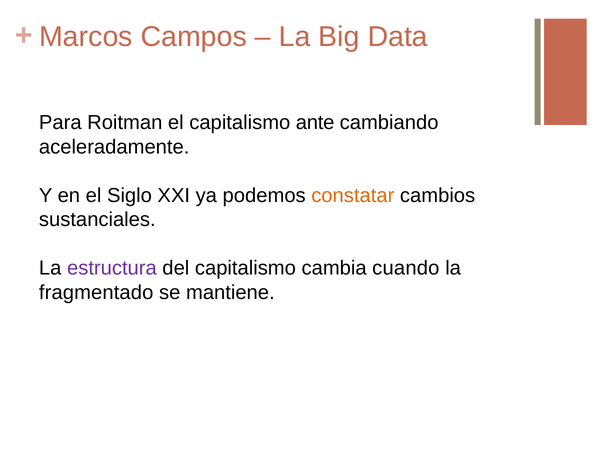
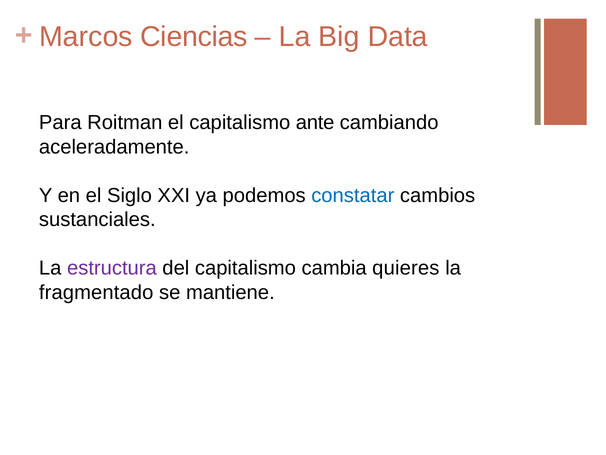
Campos: Campos -> Ciencias
constatar colour: orange -> blue
cuando: cuando -> quieres
